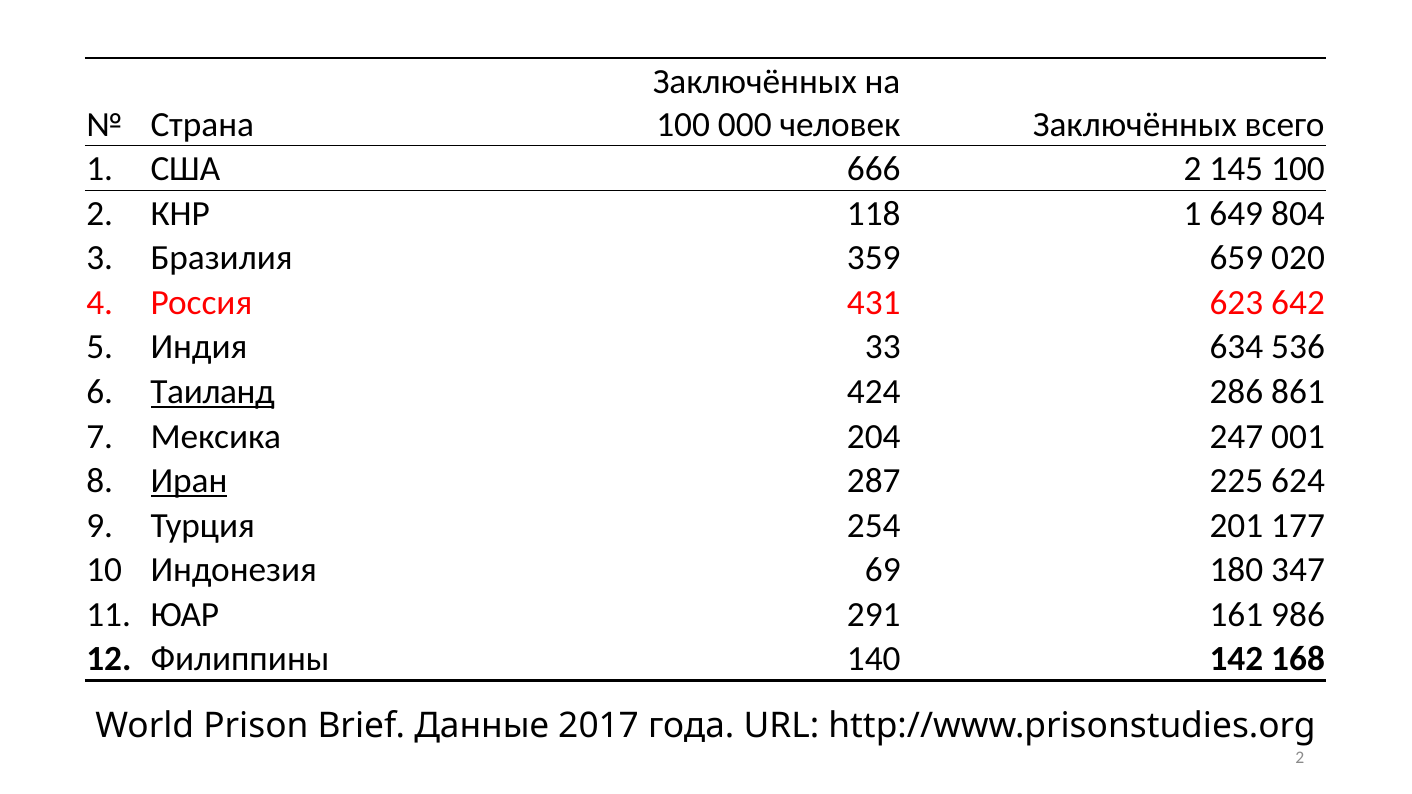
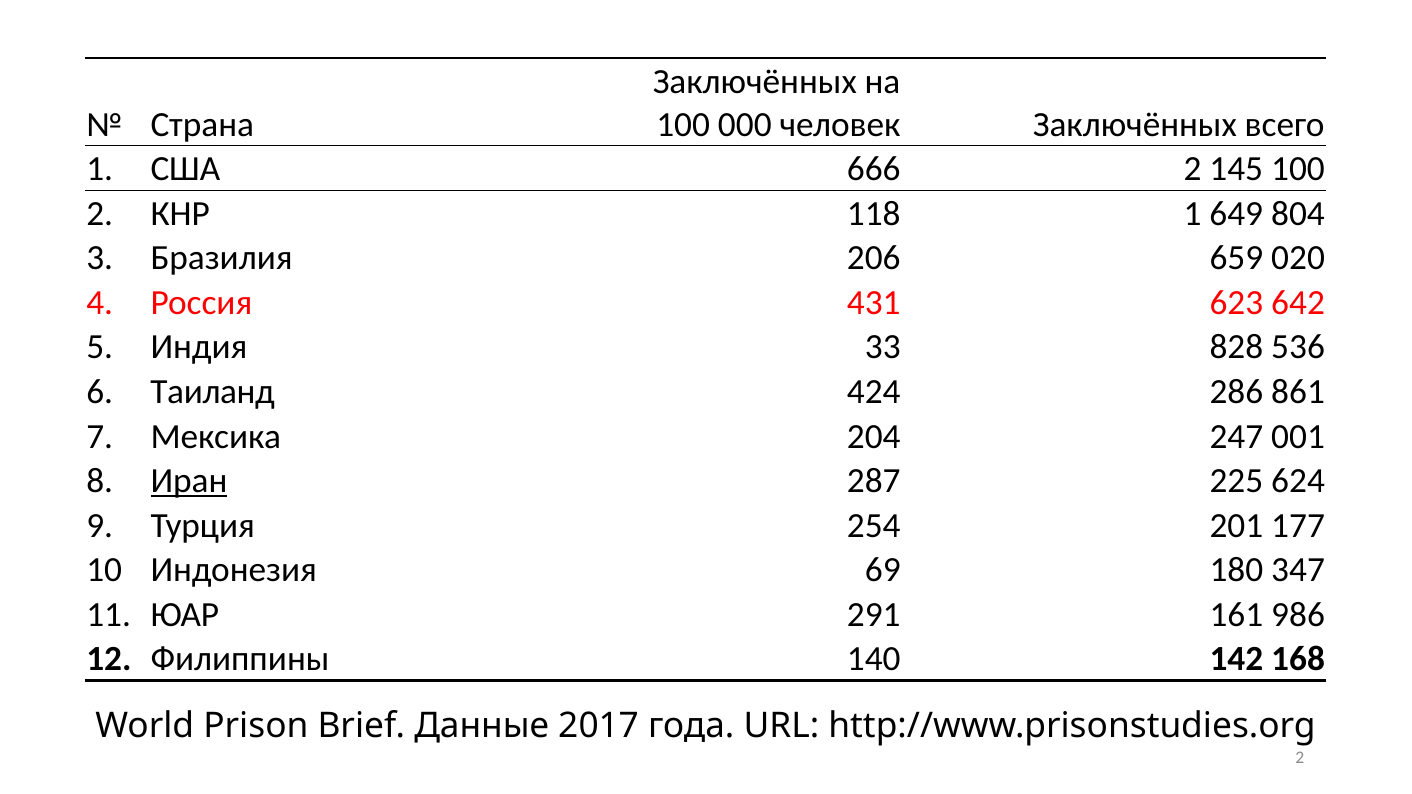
359: 359 -> 206
634: 634 -> 828
Таиланд underline: present -> none
